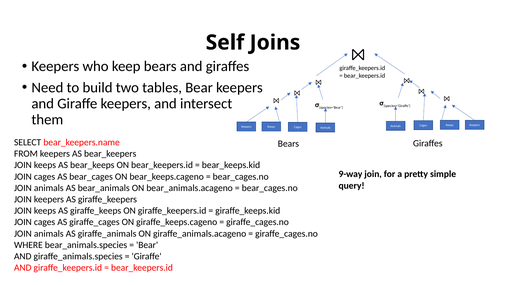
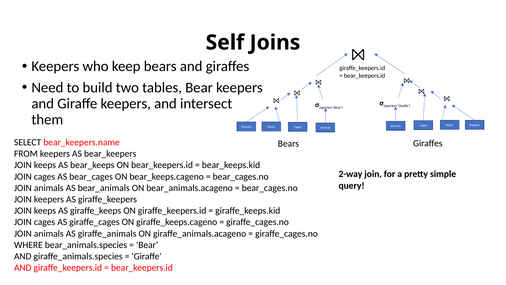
9-way: 9-way -> 2-way
